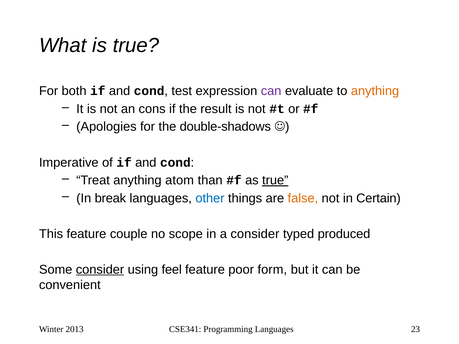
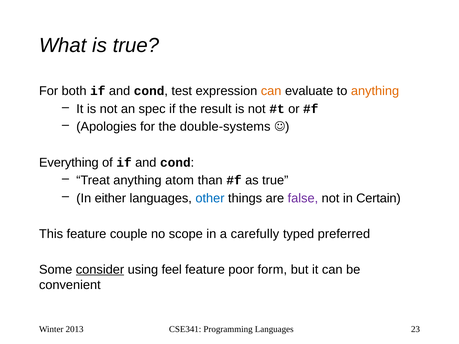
can at (271, 91) colour: purple -> orange
cons: cons -> spec
double-shadows: double-shadows -> double-systems
Imperative: Imperative -> Everything
true at (275, 180) underline: present -> none
break: break -> either
false colour: orange -> purple
a consider: consider -> carefully
produced: produced -> preferred
